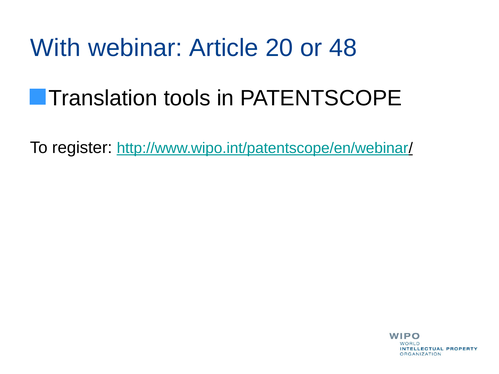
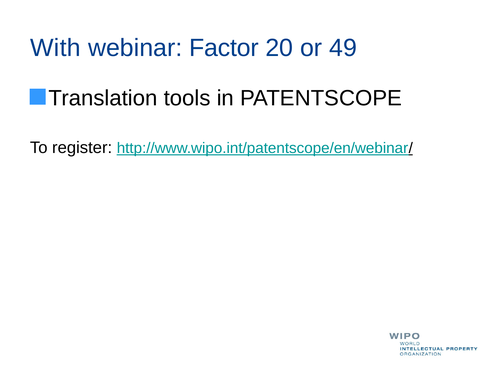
Article: Article -> Factor
48: 48 -> 49
